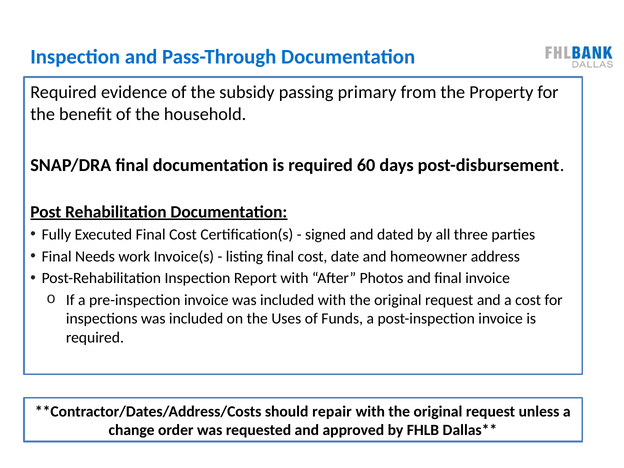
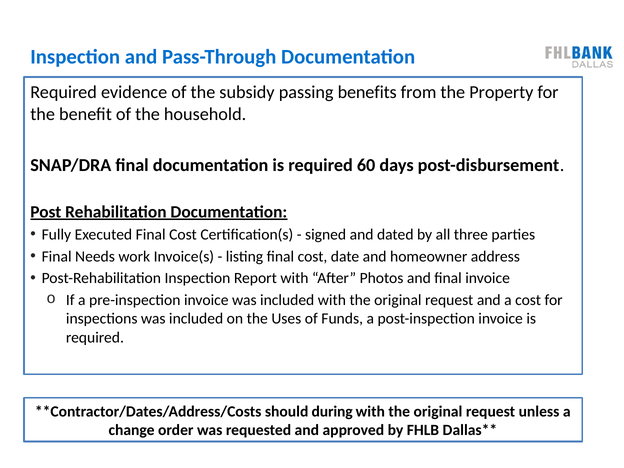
primary: primary -> benefits
repair: repair -> during
